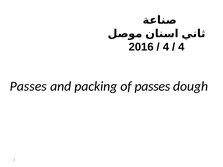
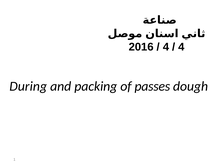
Passes at (28, 86): Passes -> During
